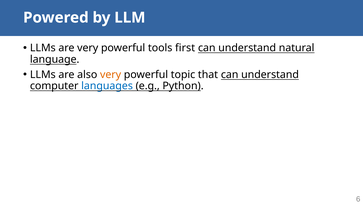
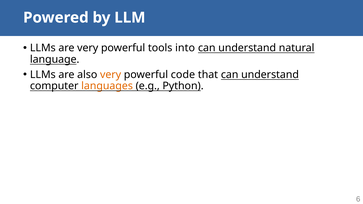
first: first -> into
topic: topic -> code
languages colour: blue -> orange
